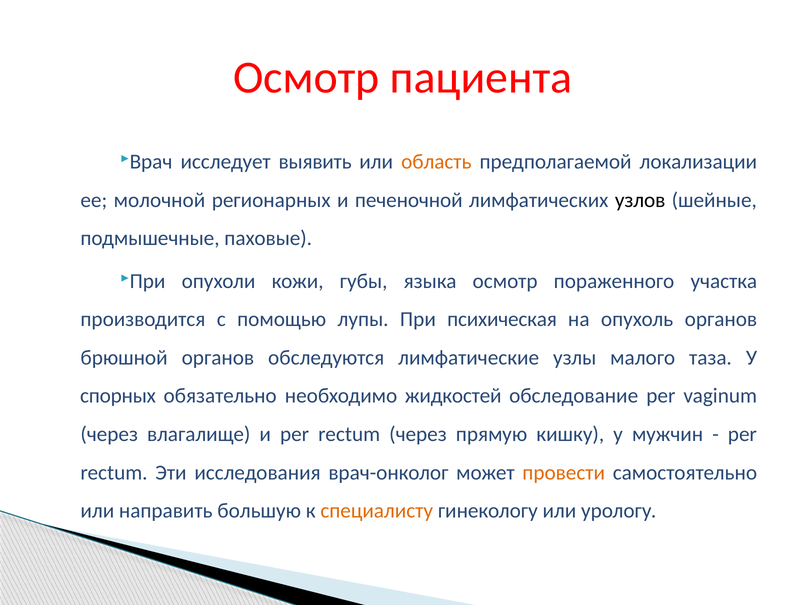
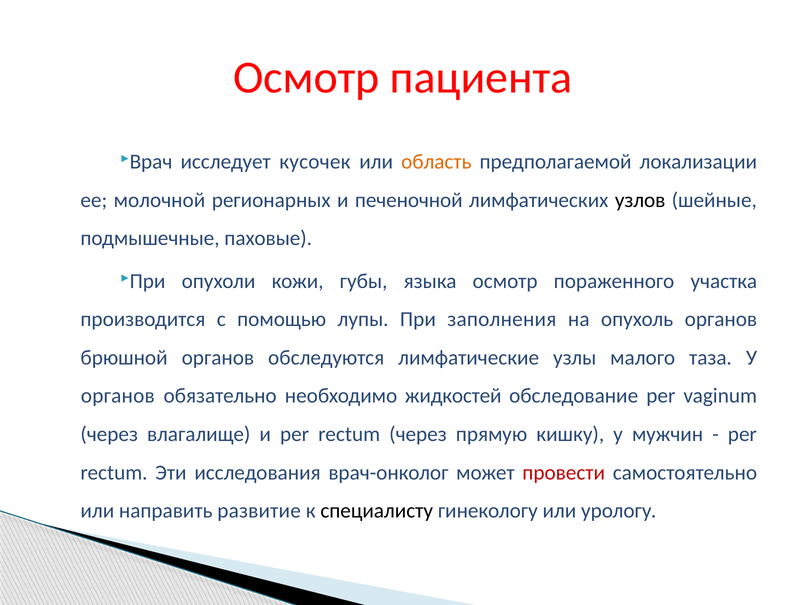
выявить: выявить -> кусочек
психическая: психическая -> заполнения
спорных at (118, 396): спорных -> органов
провести colour: orange -> red
большую: большую -> развитие
специалисту colour: orange -> black
